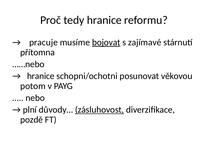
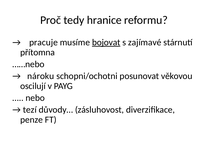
hranice at (41, 76): hranice -> nároku
potom: potom -> oscilují
plní: plní -> tezí
zásluhovost underline: present -> none
pozdě: pozdě -> penze
